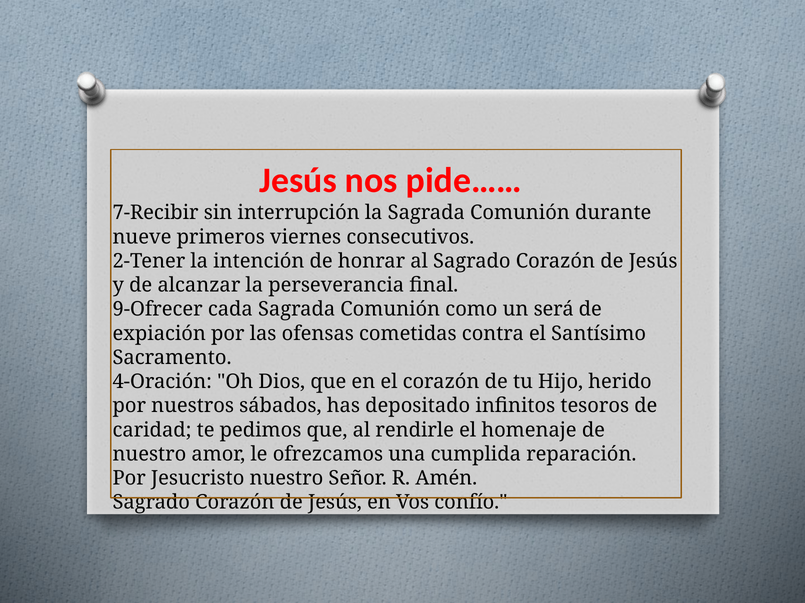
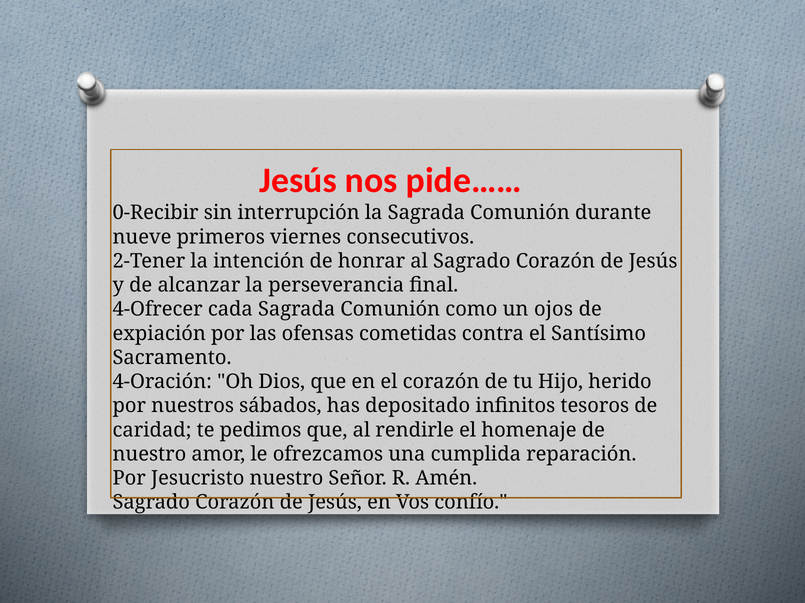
7-Recibir: 7-Recibir -> 0-Recibir
9-Ofrecer: 9-Ofrecer -> 4-Ofrecer
será: será -> ojos
